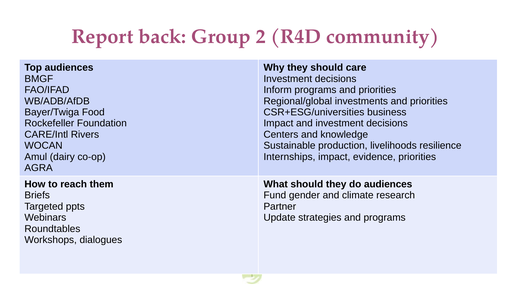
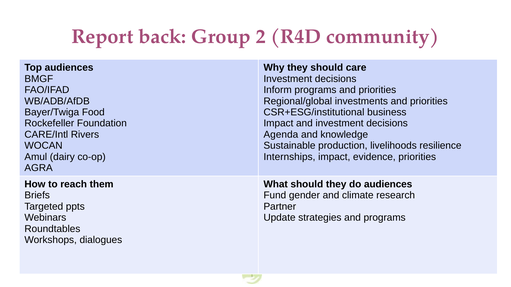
CSR+ESG/universities: CSR+ESG/universities -> CSR+ESG/institutional
Centers: Centers -> Agenda
